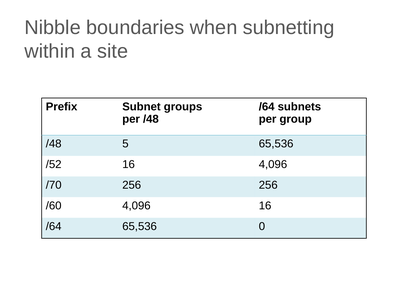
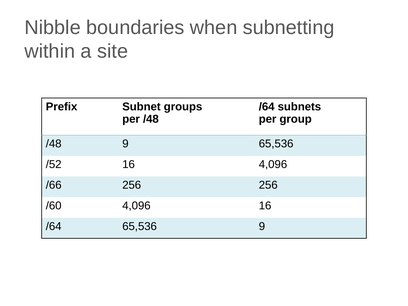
/48 5: 5 -> 9
/70: /70 -> /66
65,536 0: 0 -> 9
